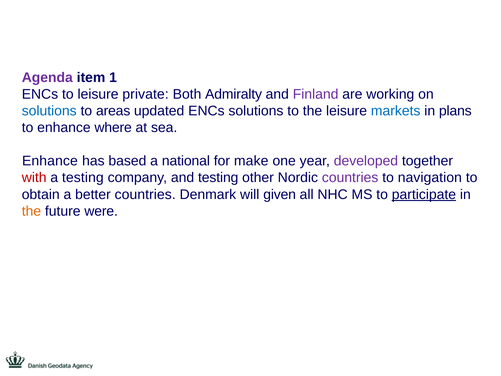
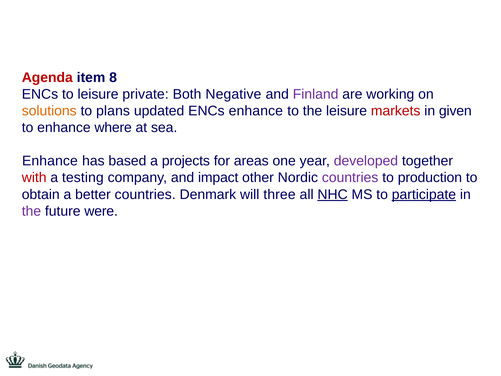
Agenda colour: purple -> red
1: 1 -> 8
Admiralty: Admiralty -> Negative
solutions at (49, 111) colour: blue -> orange
areas: areas -> plans
ENCs solutions: solutions -> enhance
markets colour: blue -> red
plans: plans -> given
national: national -> projects
make: make -> areas
and testing: testing -> impact
navigation: navigation -> production
given: given -> three
NHC underline: none -> present
the at (31, 211) colour: orange -> purple
